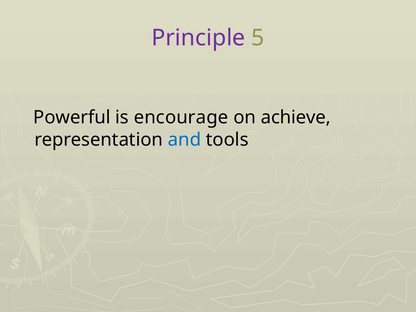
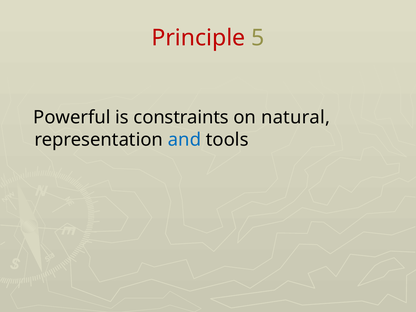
Principle colour: purple -> red
encourage: encourage -> constraints
achieve: achieve -> natural
